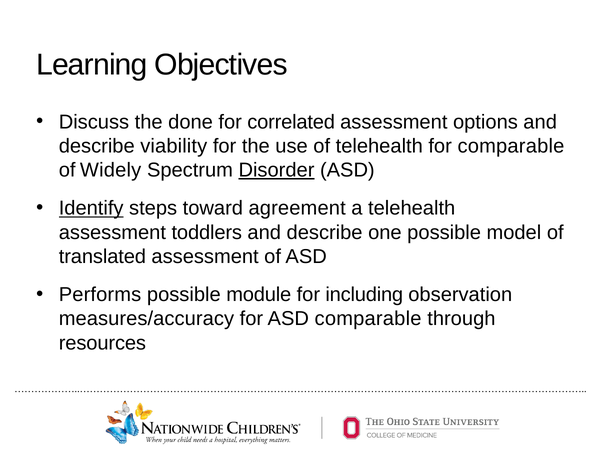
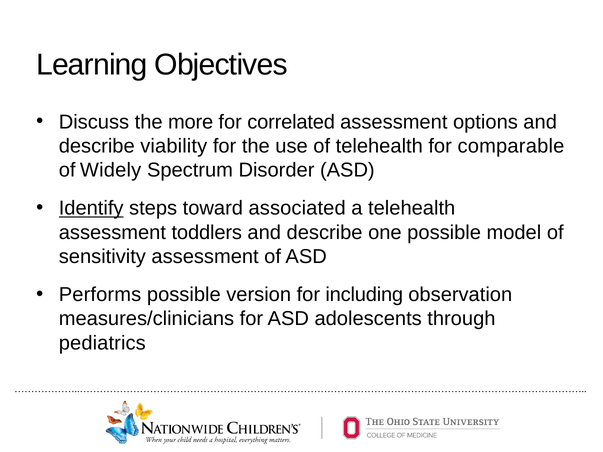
done: done -> more
Disorder underline: present -> none
agreement: agreement -> associated
translated: translated -> sensitivity
module: module -> version
measures/accuracy: measures/accuracy -> measures/clinicians
ASD comparable: comparable -> adolescents
resources: resources -> pediatrics
